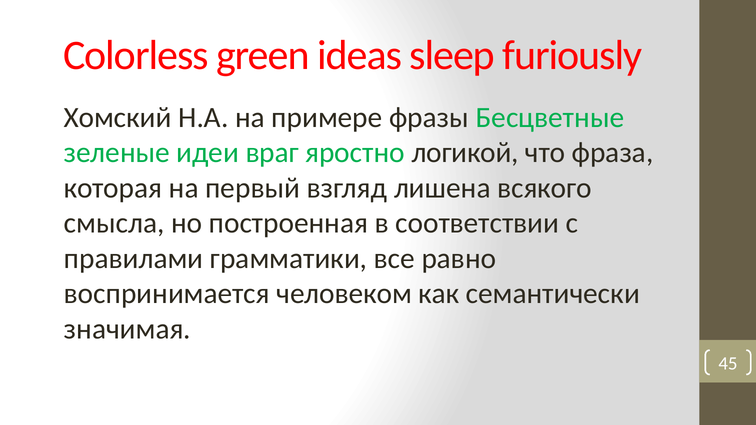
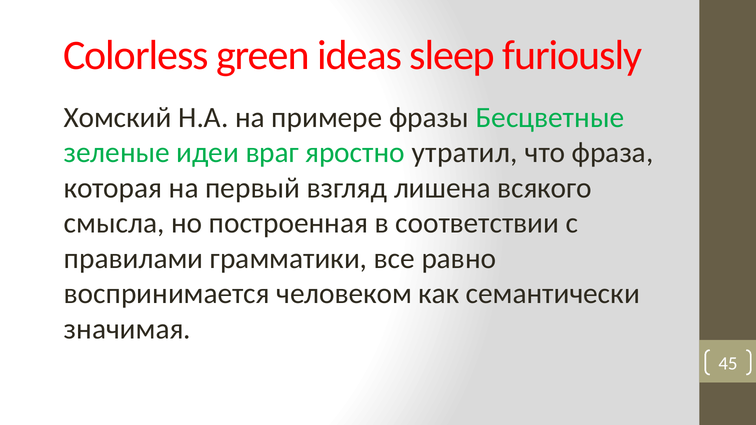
логикой: логикой -> утратил
